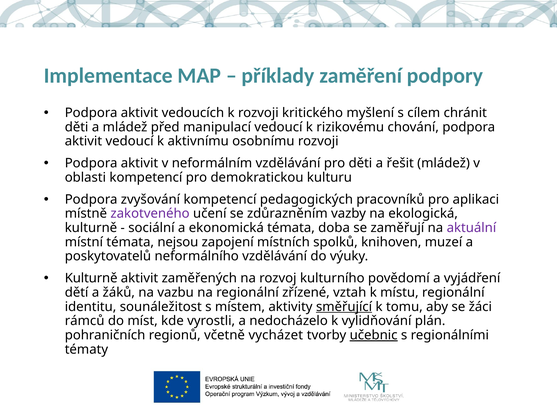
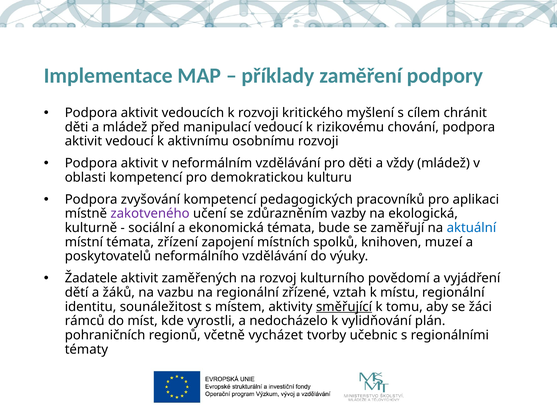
řešit: řešit -> vždy
doba: doba -> bude
aktuální colour: purple -> blue
nejsou: nejsou -> zřízení
Kulturně at (91, 278): Kulturně -> Žadatele
učebnic underline: present -> none
